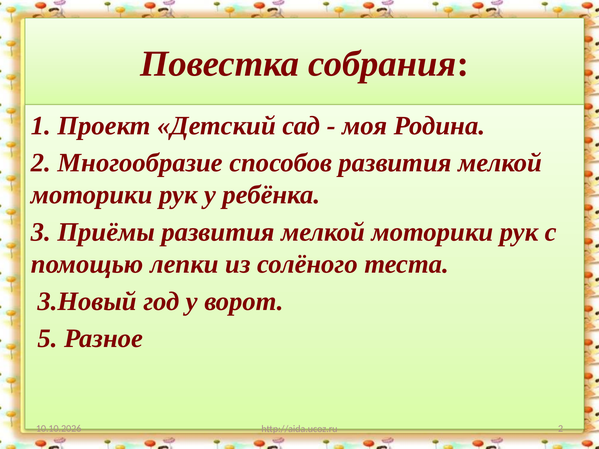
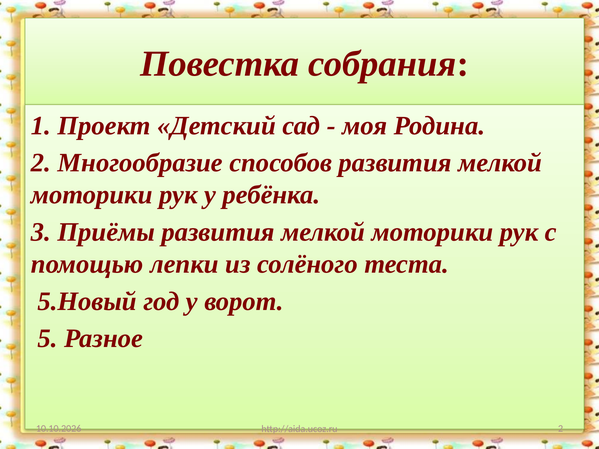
3.Новый: 3.Новый -> 5.Новый
